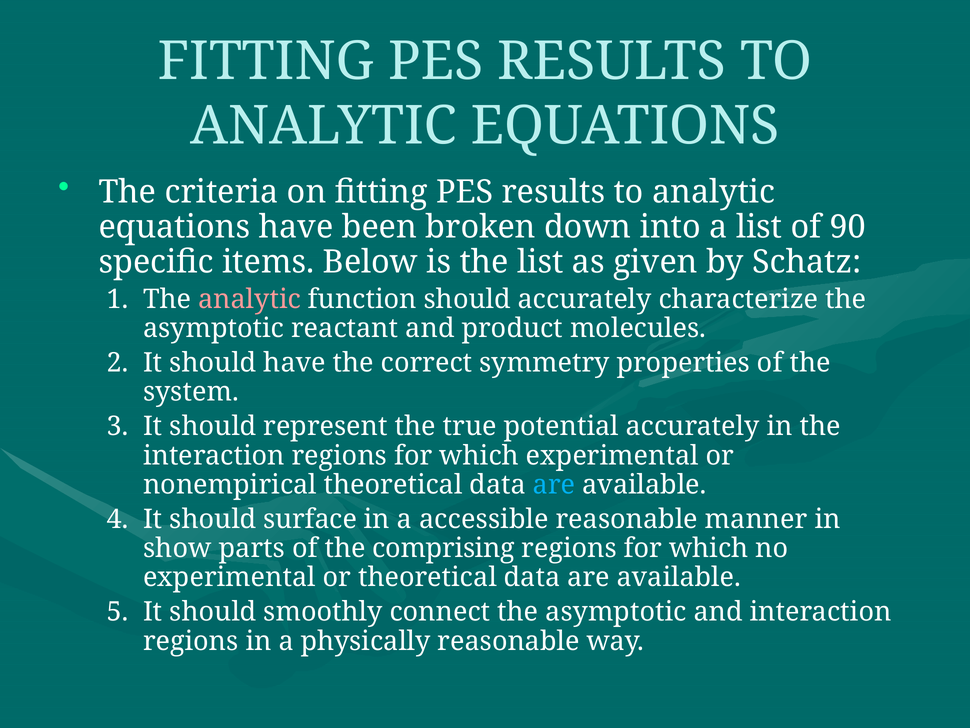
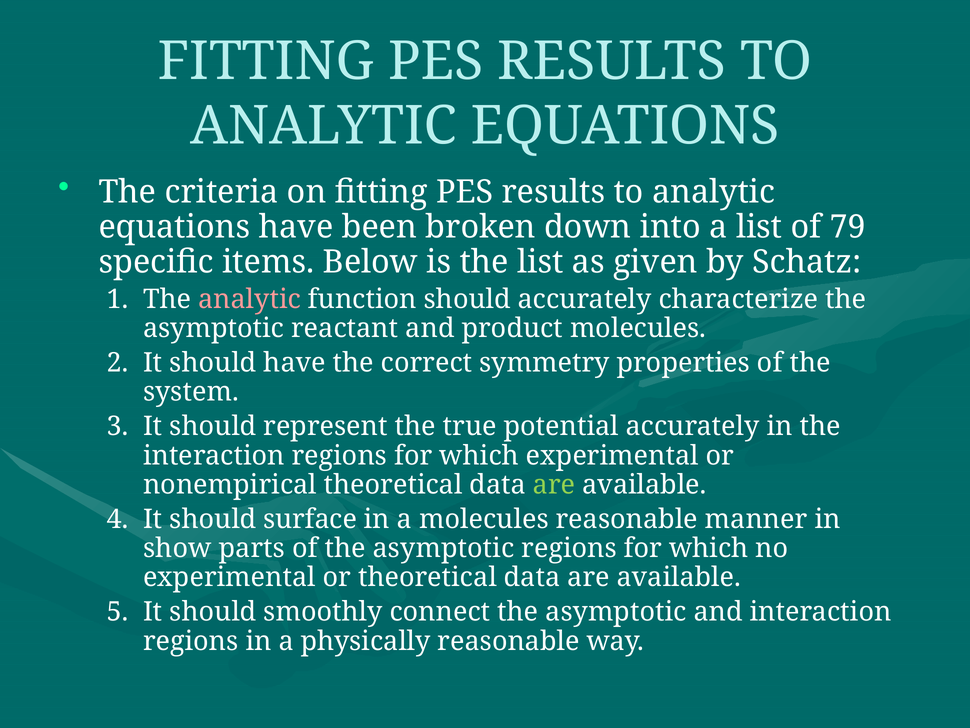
90: 90 -> 79
are at (554, 484) colour: light blue -> light green
a accessible: accessible -> molecules
of the comprising: comprising -> asymptotic
